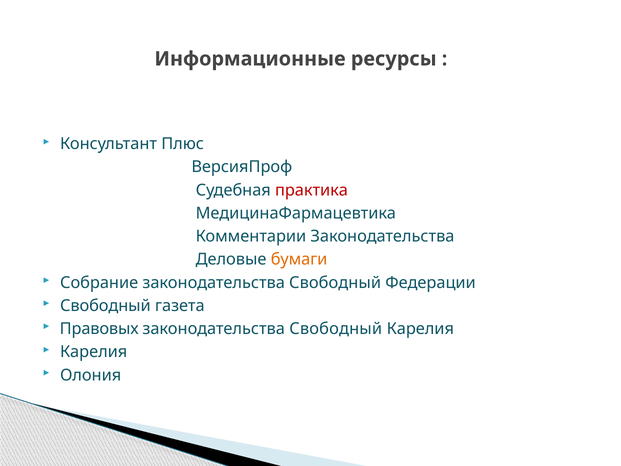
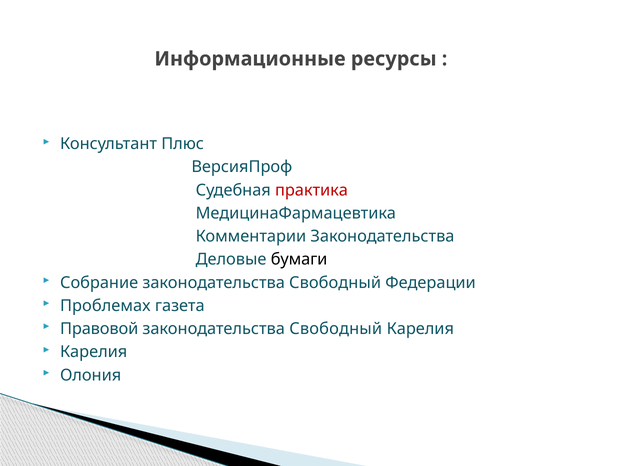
бумаги colour: orange -> black
Свободный at (105, 306): Свободный -> Проблемах
Правовых: Правовых -> Правовой
